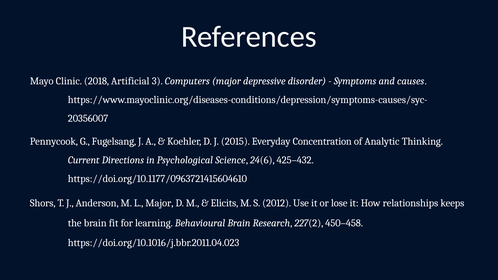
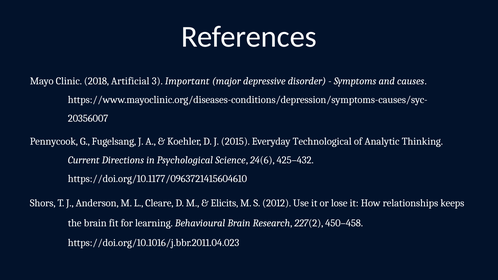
Computers: Computers -> Important
Concentration: Concentration -> Technological
L Major: Major -> Cleare
